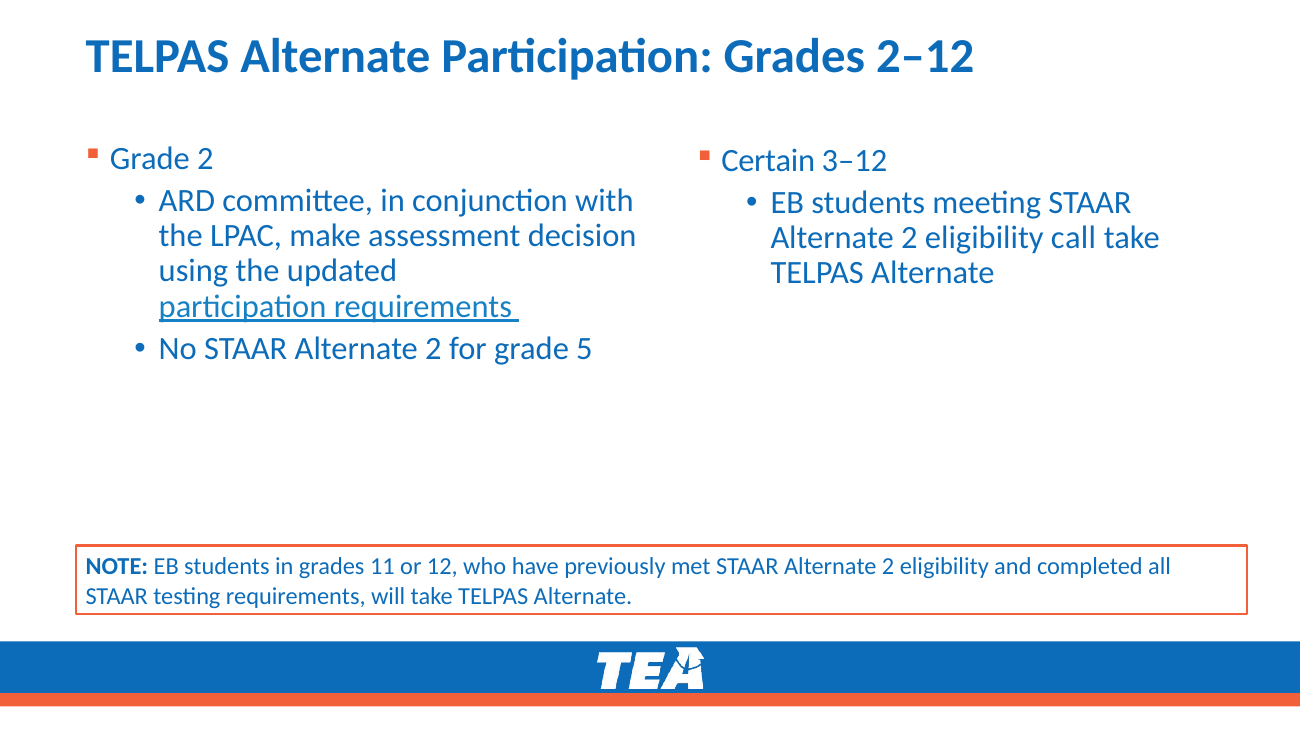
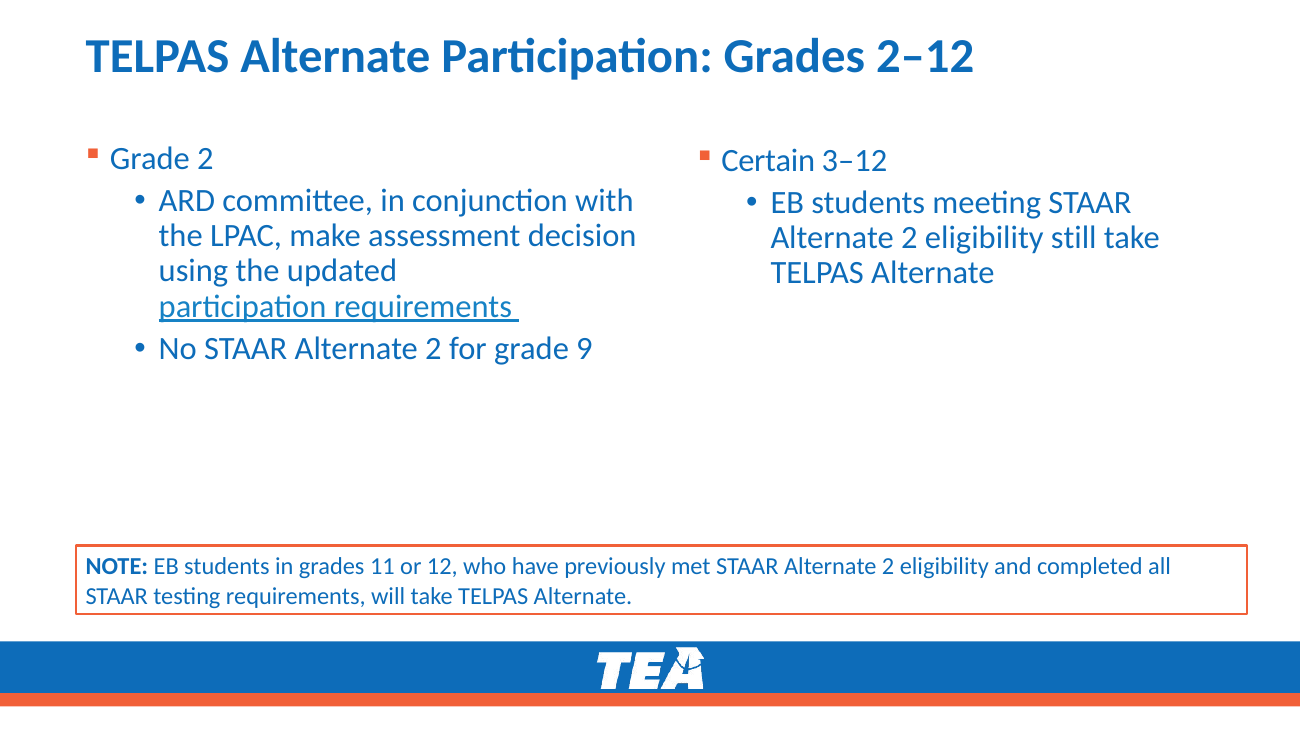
call: call -> still
5: 5 -> 9
